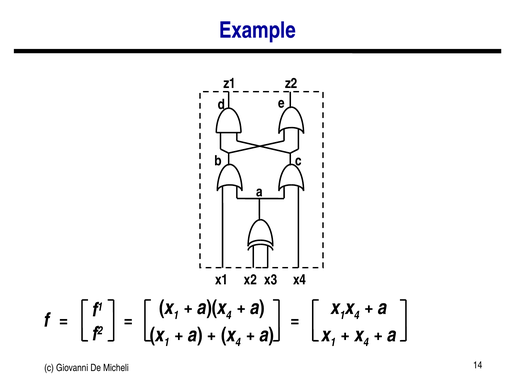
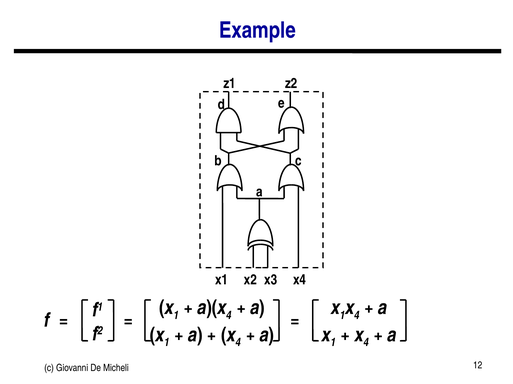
14: 14 -> 12
